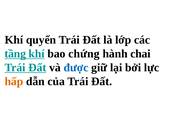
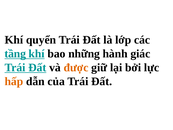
chứng: chứng -> những
chai: chai -> giác
được colour: blue -> orange
